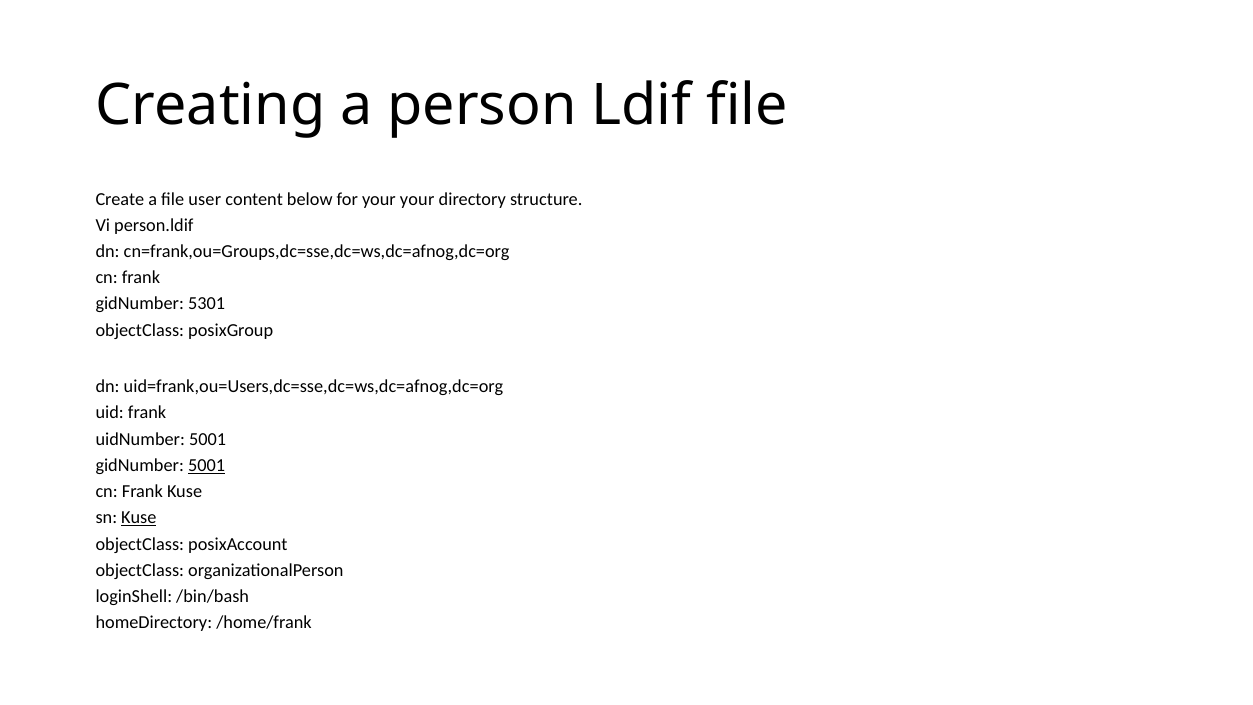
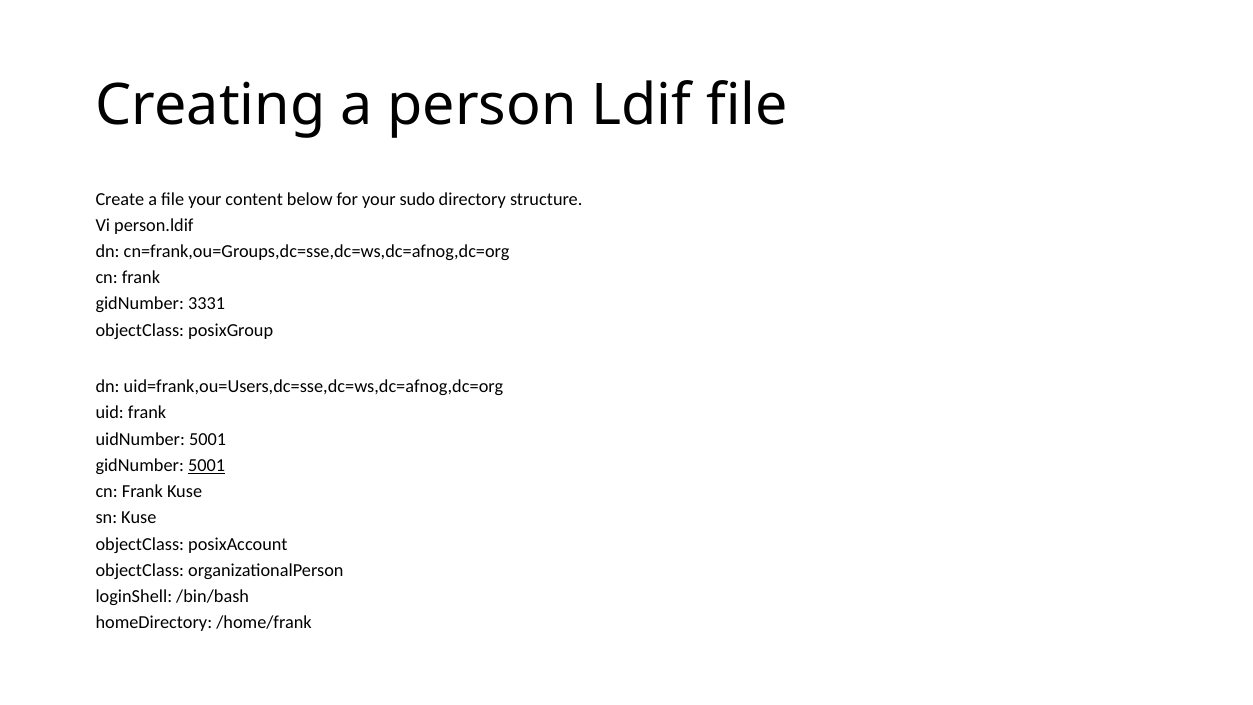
file user: user -> your
your your: your -> sudo
5301: 5301 -> 3331
Kuse at (139, 518) underline: present -> none
